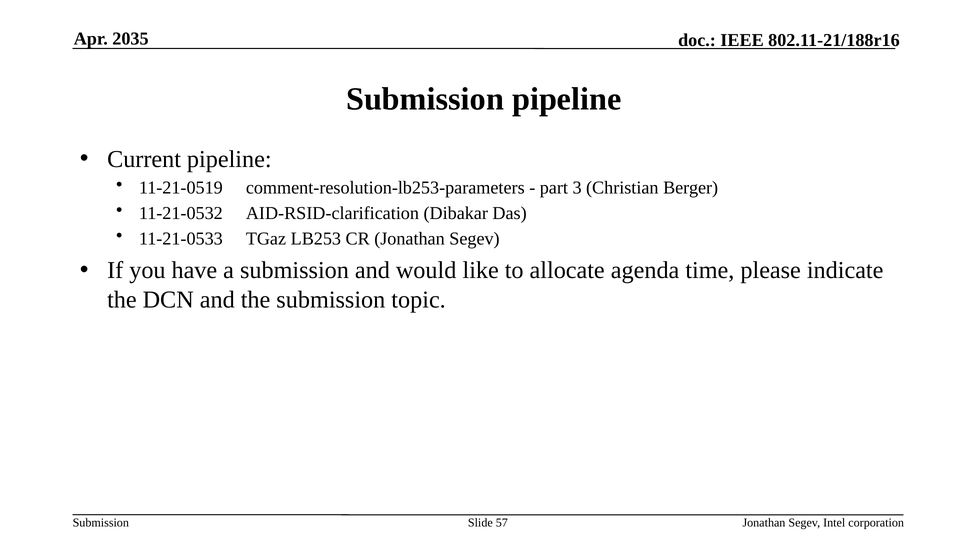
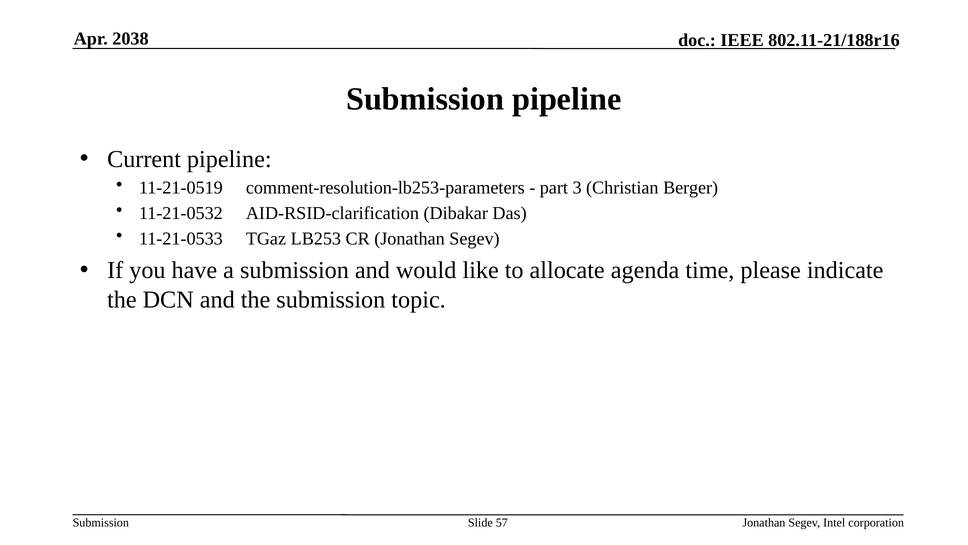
2035: 2035 -> 2038
